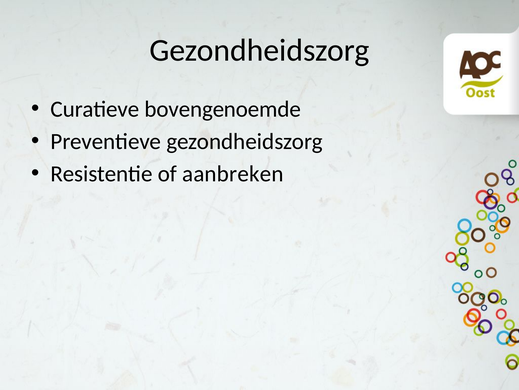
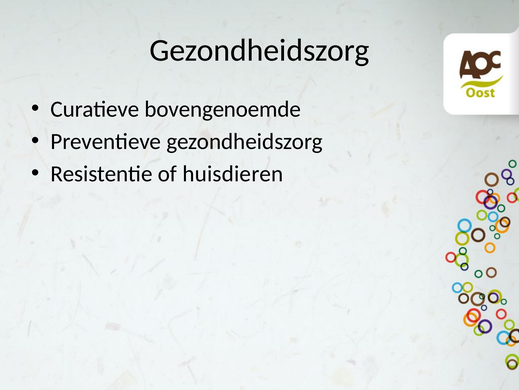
aanbreken: aanbreken -> huisdieren
